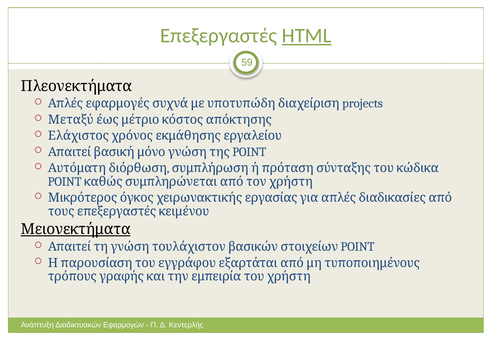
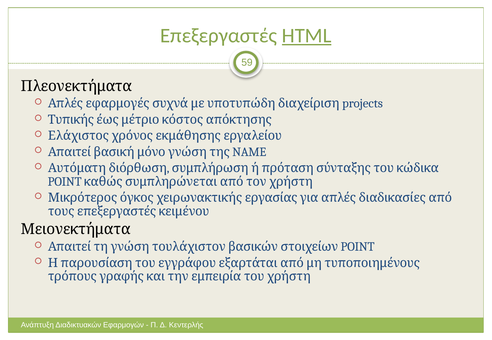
Μεταξύ: Μεταξύ -> Τυπικής
POINT at (249, 152): POINT -> NAME
Μειονεκτήματα underline: present -> none
